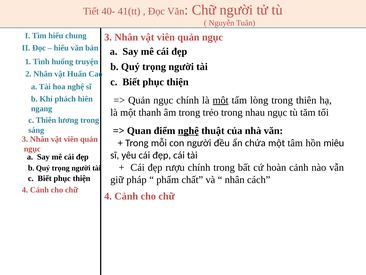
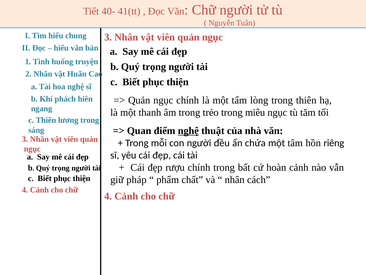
một at (221, 100) underline: present -> none
nhau: nhau -> miêu
miêu: miêu -> riêng
